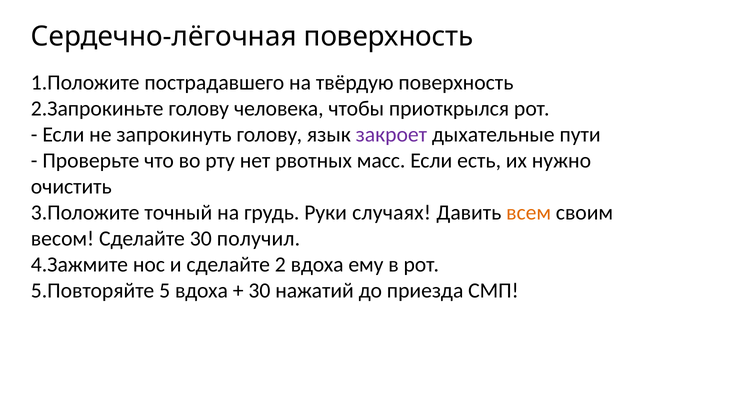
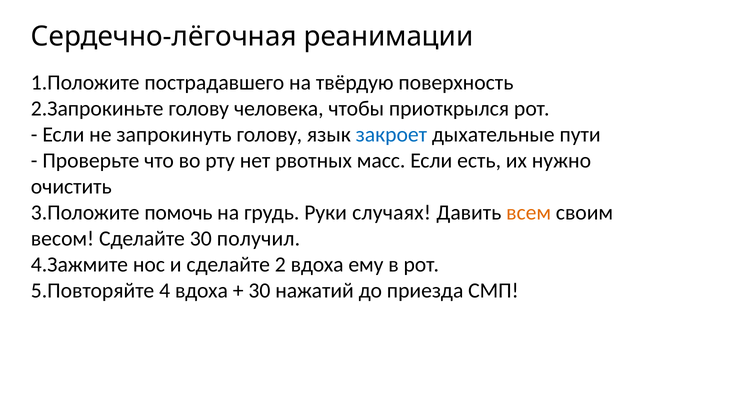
Сердечно-лёгочная поверхность: поверхность -> реанимации
закроет colour: purple -> blue
точный: точный -> помочь
5: 5 -> 4
